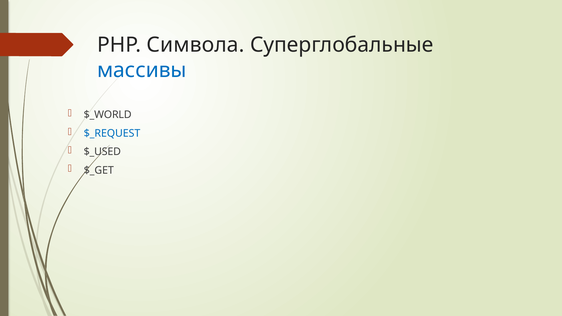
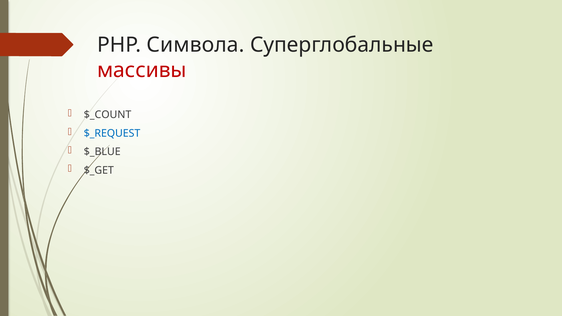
массивы colour: blue -> red
$_WORLD: $_WORLD -> $_COUNT
$_USED: $_USED -> $_BLUE
